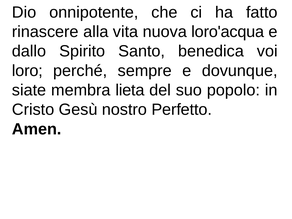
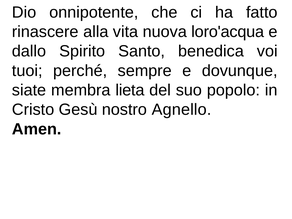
loro: loro -> tuoi
Perfetto: Perfetto -> Agnello
